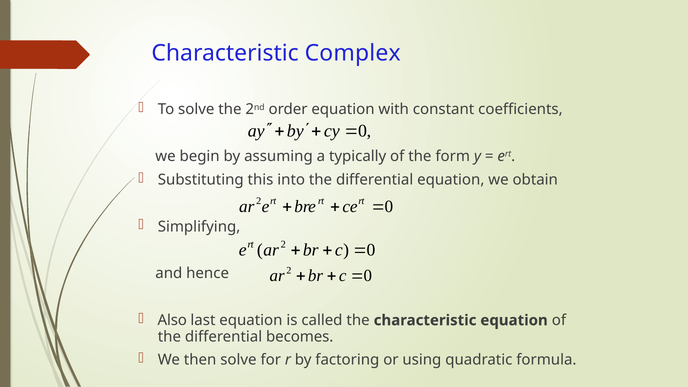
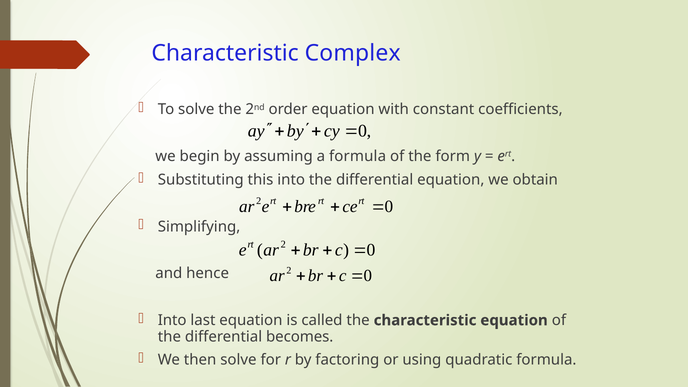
a typically: typically -> formula
Also at (172, 320): Also -> Into
